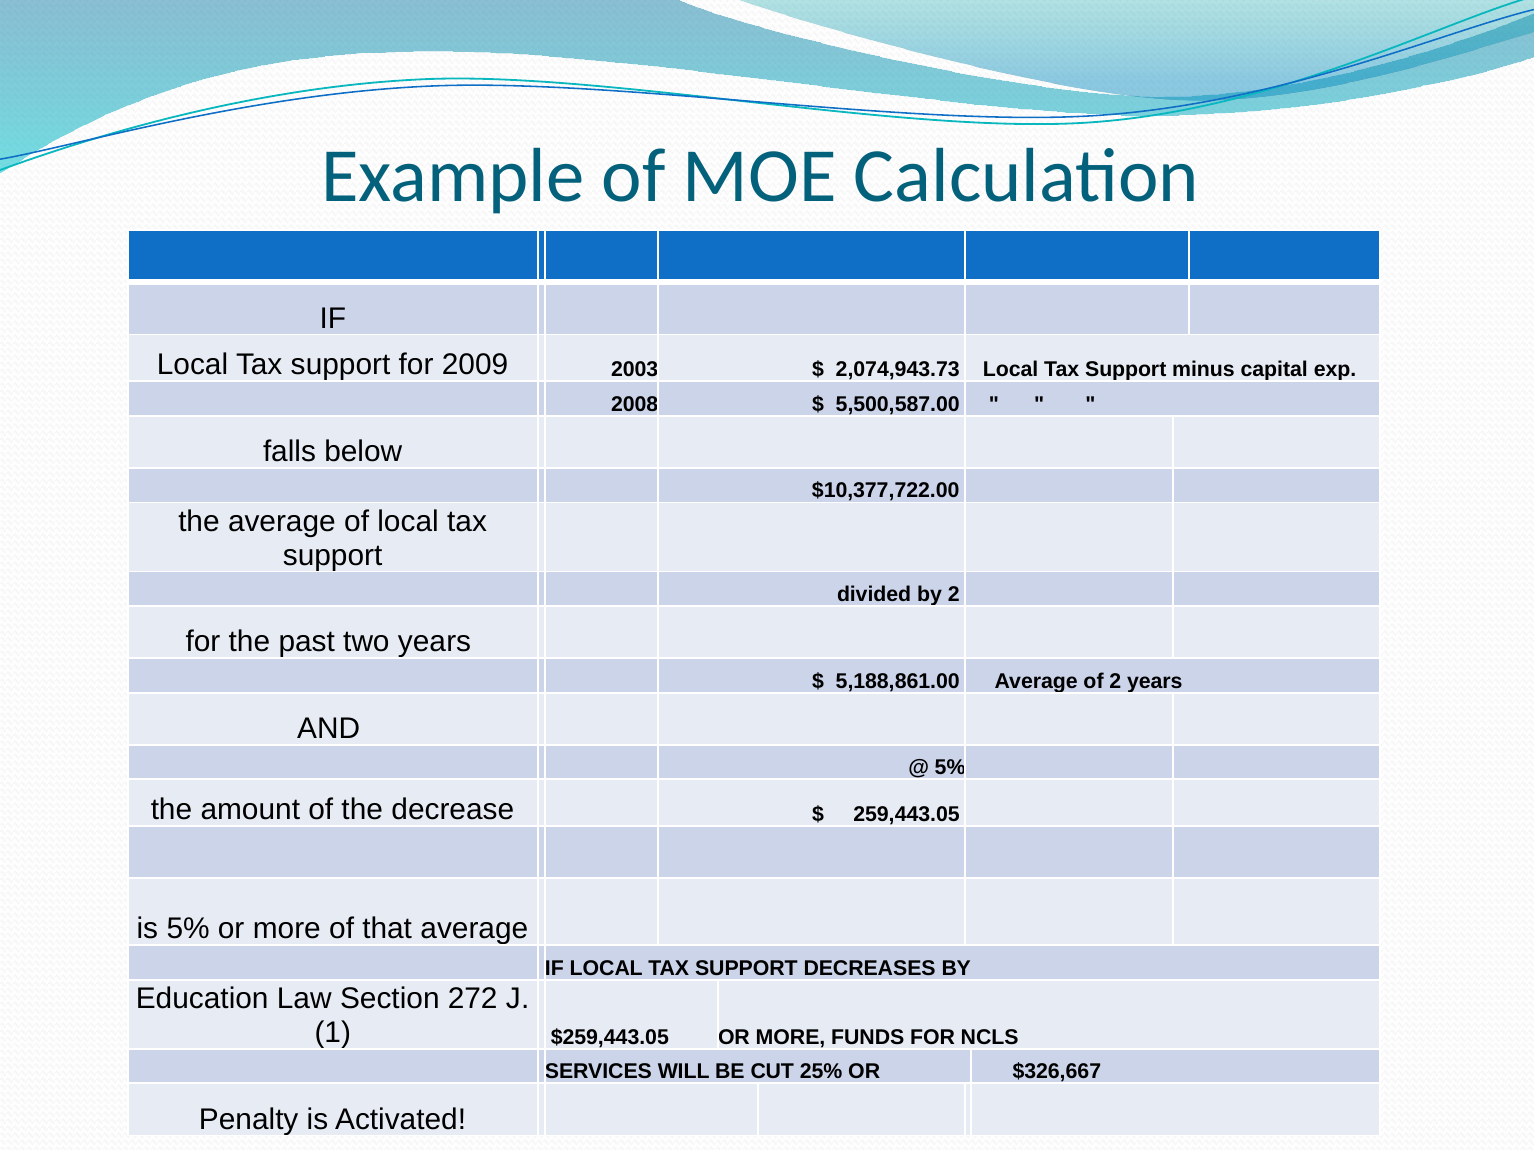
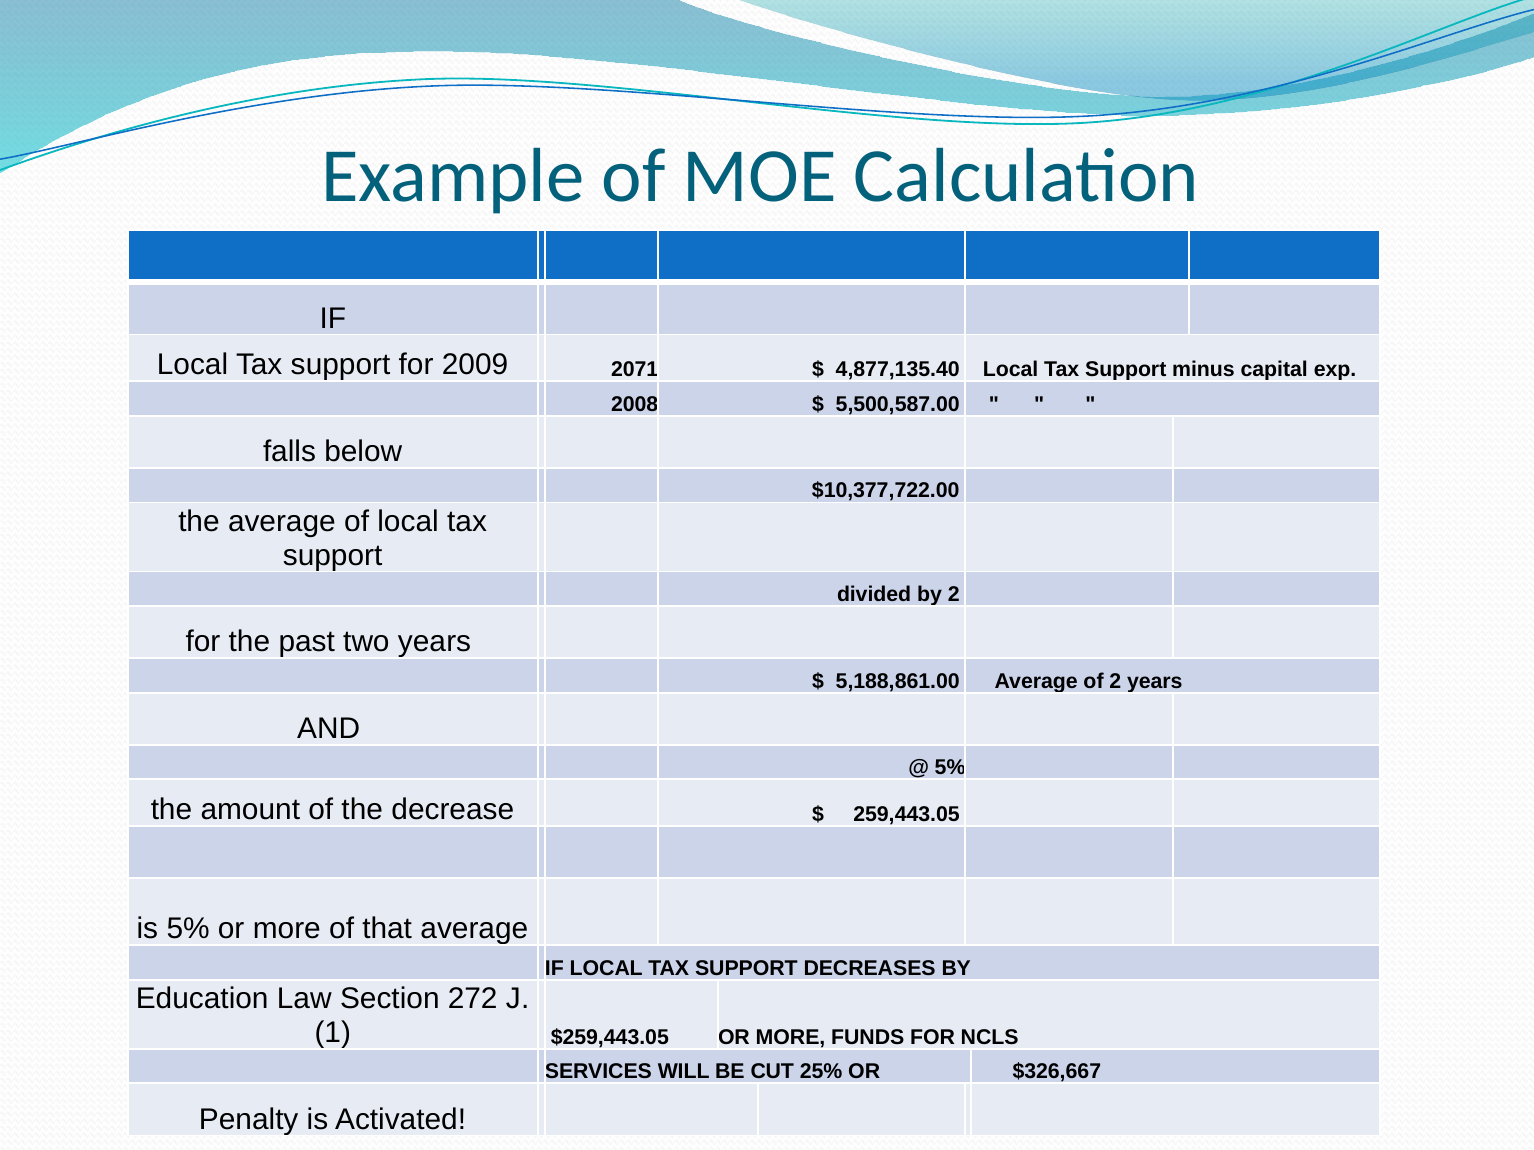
2003: 2003 -> 2071
2,074,943.73: 2,074,943.73 -> 4,877,135.40
